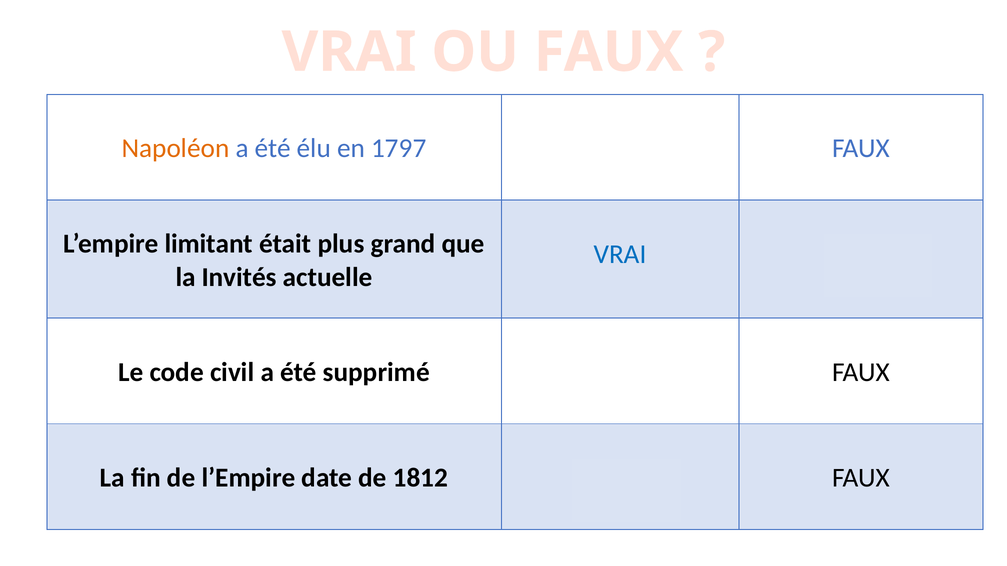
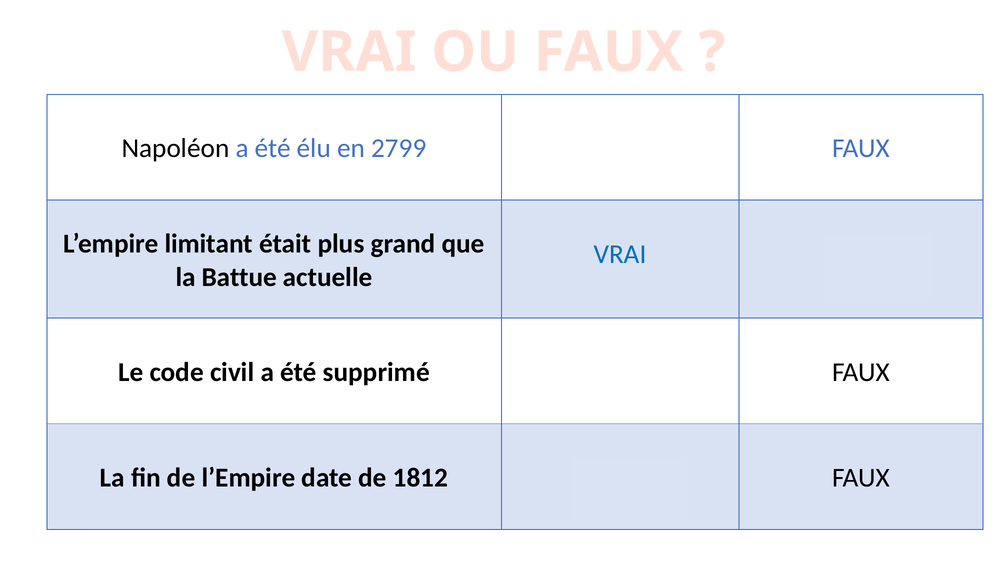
Napoléon colour: orange -> black
1797: 1797 -> 2799
Invités: Invités -> Battue
